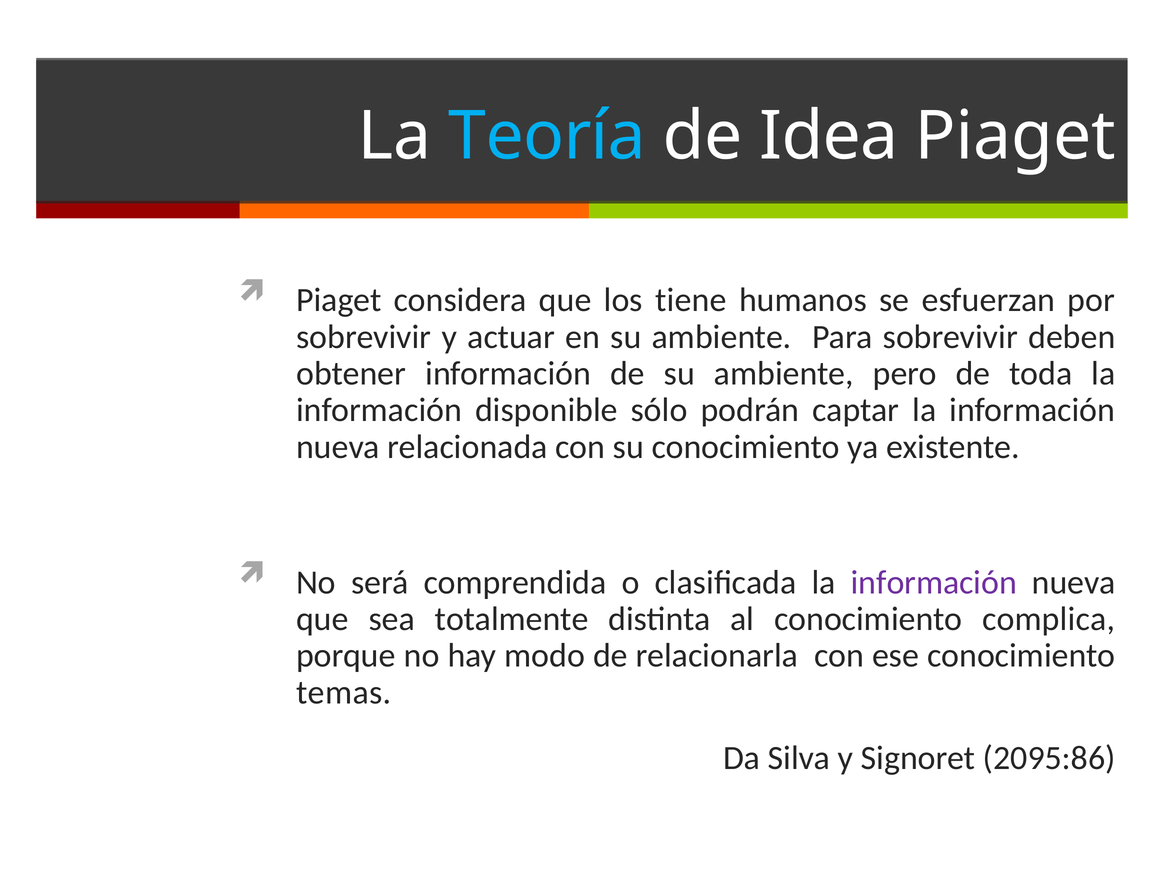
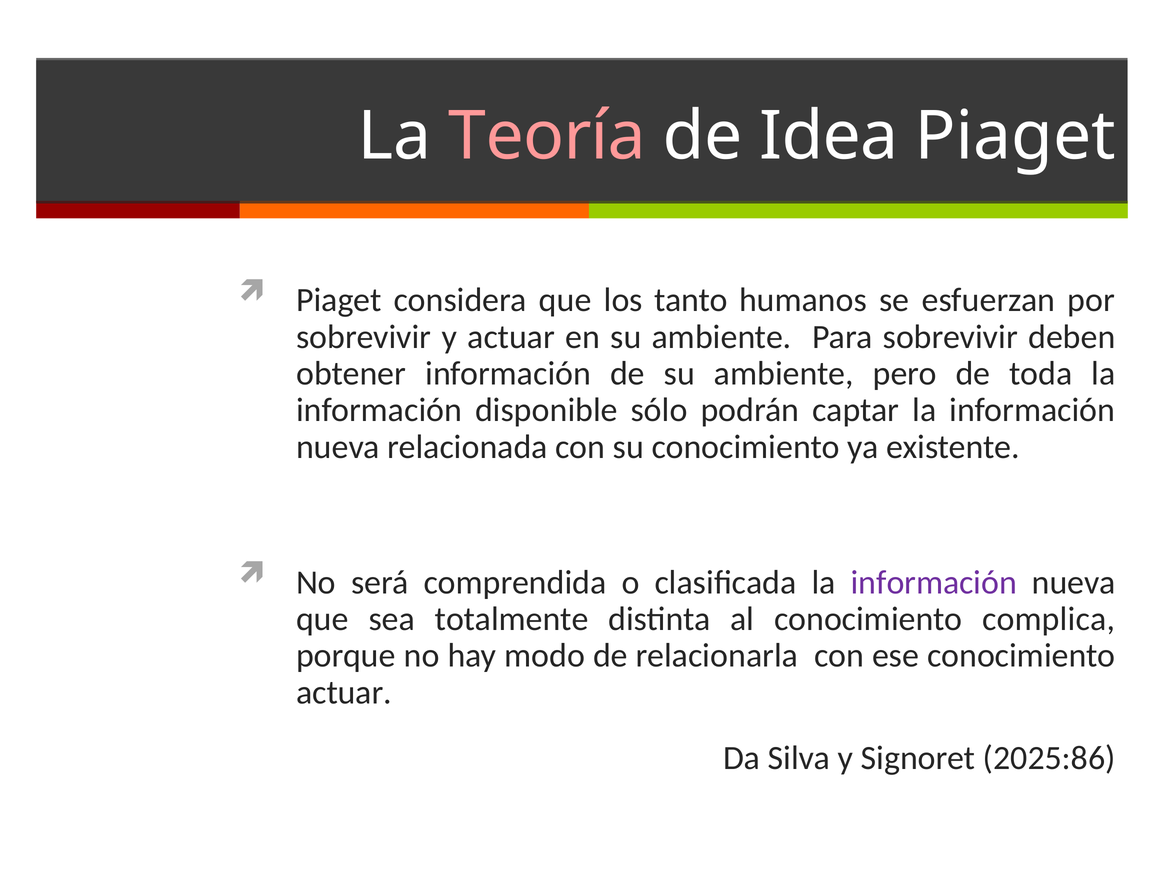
Teoría colour: light blue -> pink
tiene: tiene -> tanto
temas at (344, 692): temas -> actuar
2095:86: 2095:86 -> 2025:86
